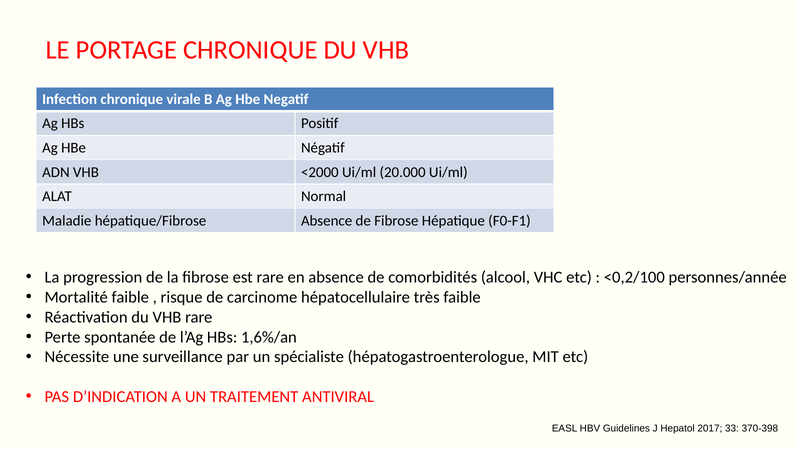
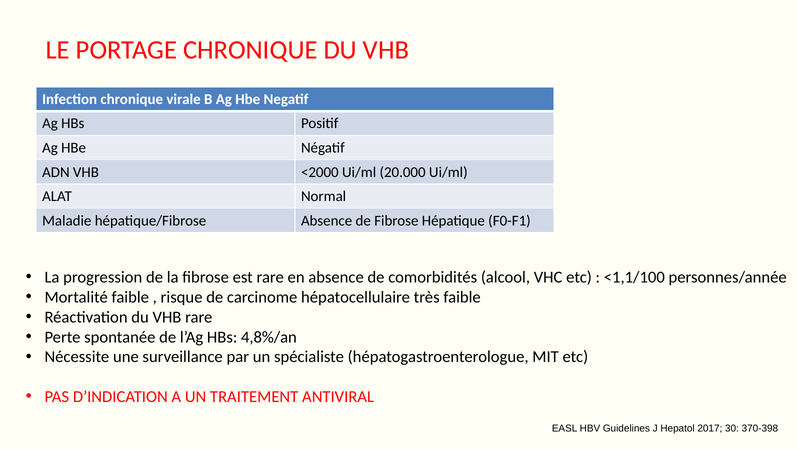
<0,2/100: <0,2/100 -> <1,1/100
1,6%/an: 1,6%/an -> 4,8%/an
33: 33 -> 30
